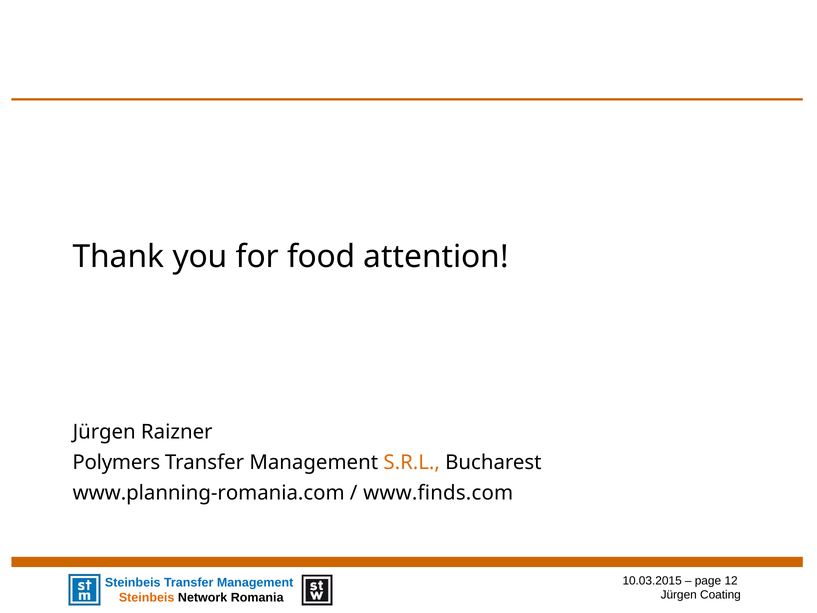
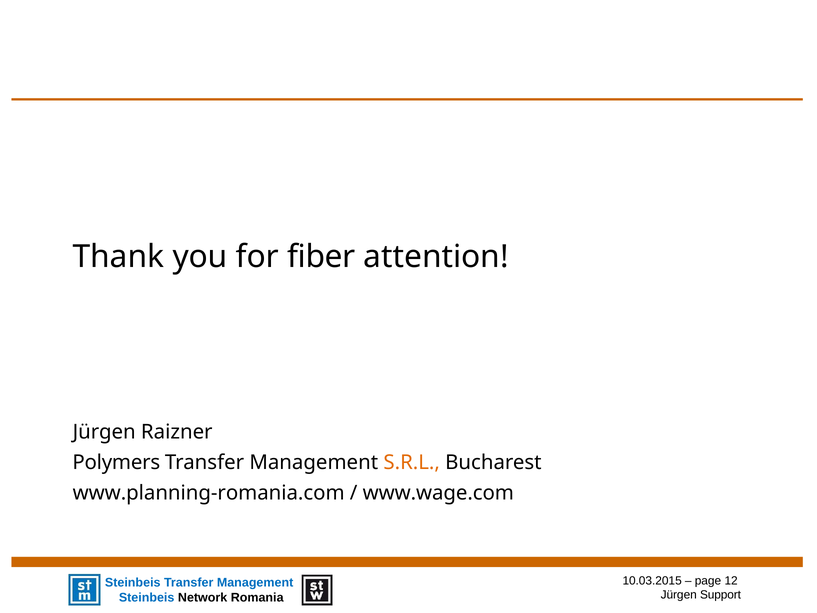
food: food -> fiber
www.finds.com: www.finds.com -> www.wage.com
Coating: Coating -> Support
Steinbeis at (147, 598) colour: orange -> blue
